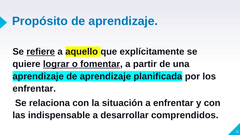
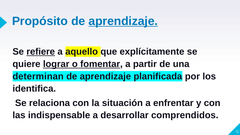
aprendizaje at (123, 21) underline: none -> present
aprendizaje at (38, 76): aprendizaje -> determinan
enfrentar at (34, 89): enfrentar -> identifica
